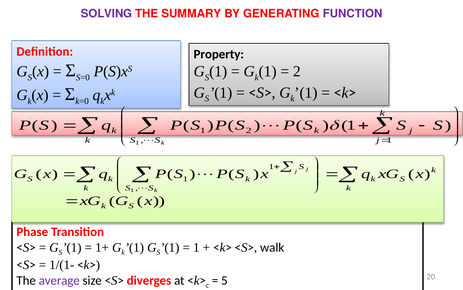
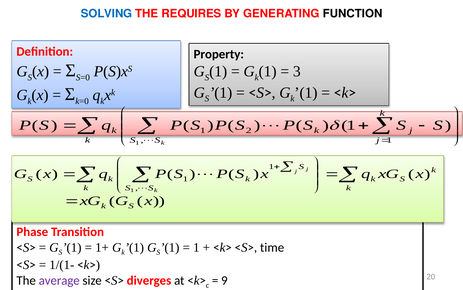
SOLVING colour: purple -> blue
SUMMARY: SUMMARY -> REQUIRES
FUNCTION colour: purple -> black
2 at (297, 71): 2 -> 3
walk: walk -> time
5: 5 -> 9
